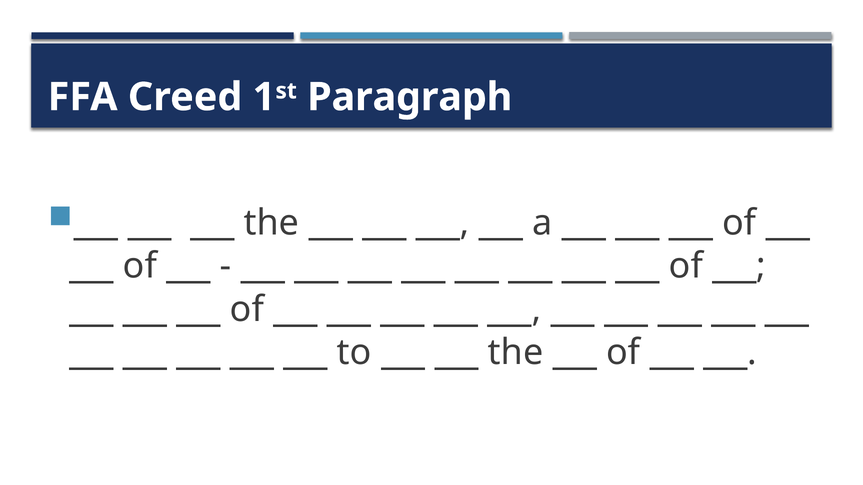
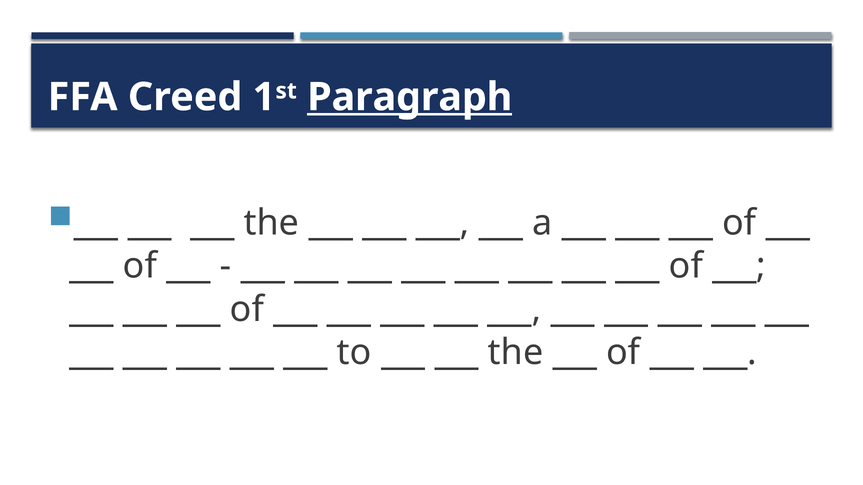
Paragraph underline: none -> present
